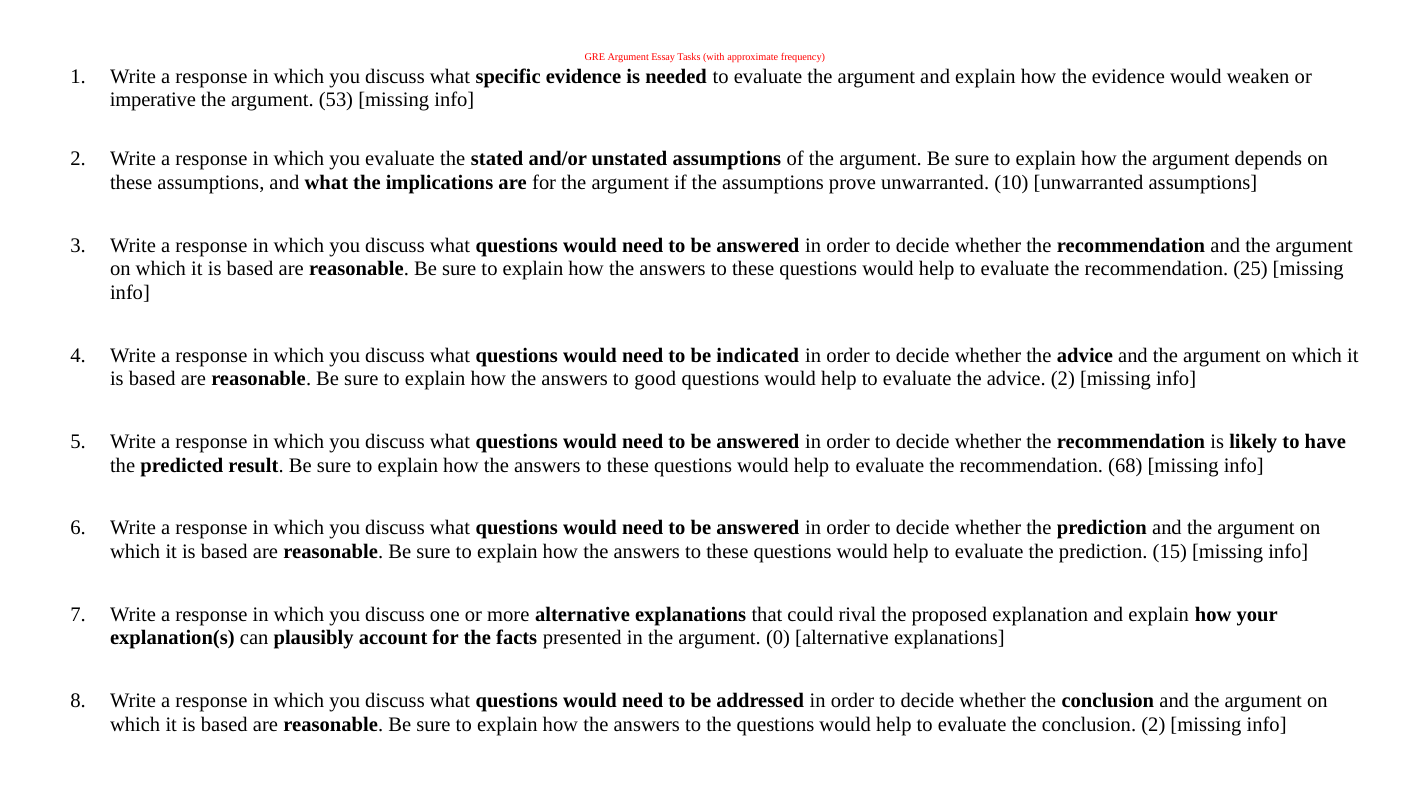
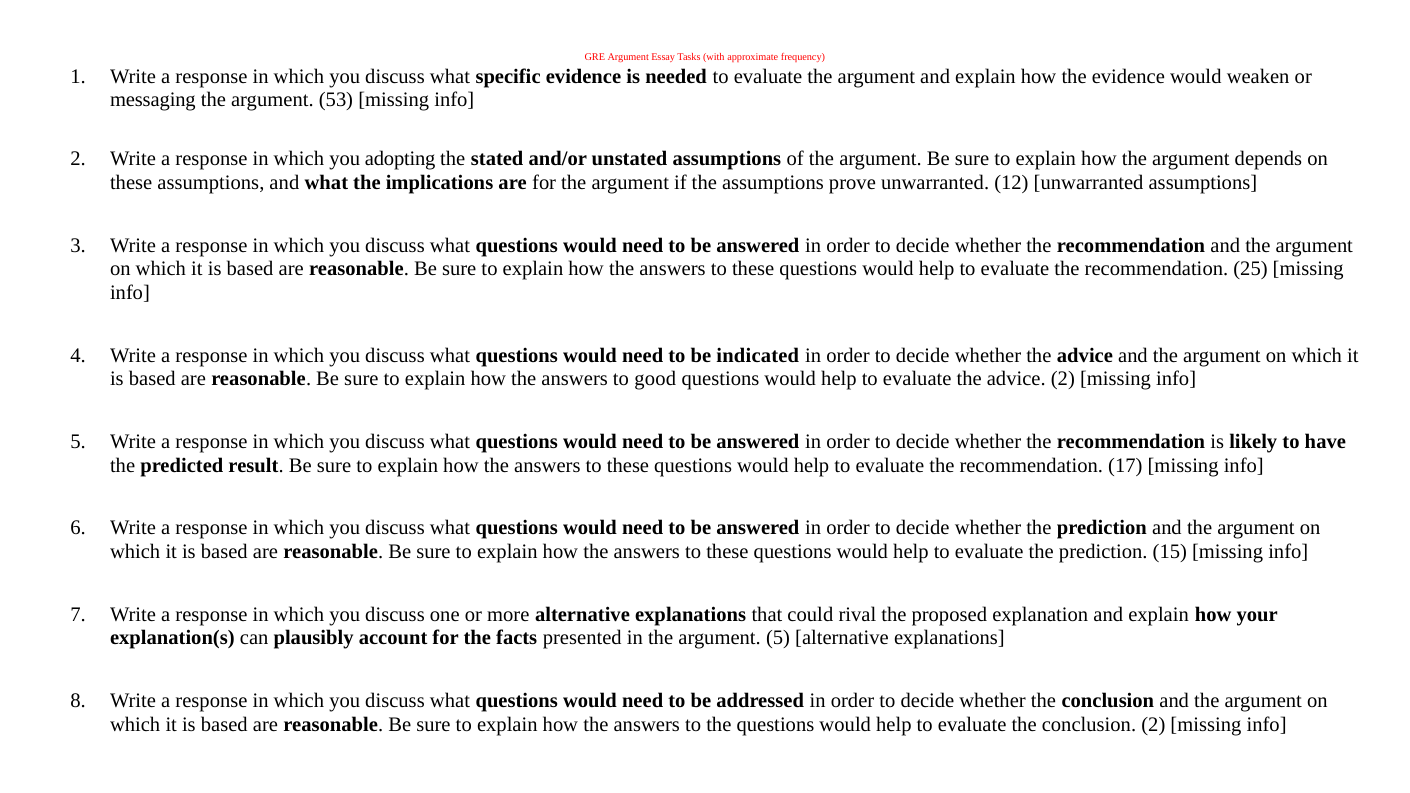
imperative: imperative -> messaging
you evaluate: evaluate -> adopting
10: 10 -> 12
68: 68 -> 17
argument 0: 0 -> 5
